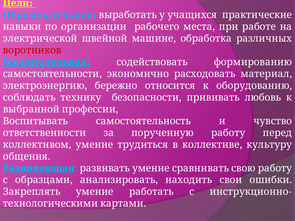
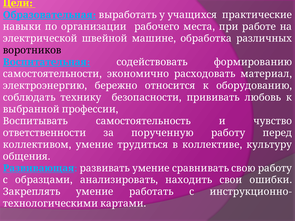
воротников colour: red -> black
